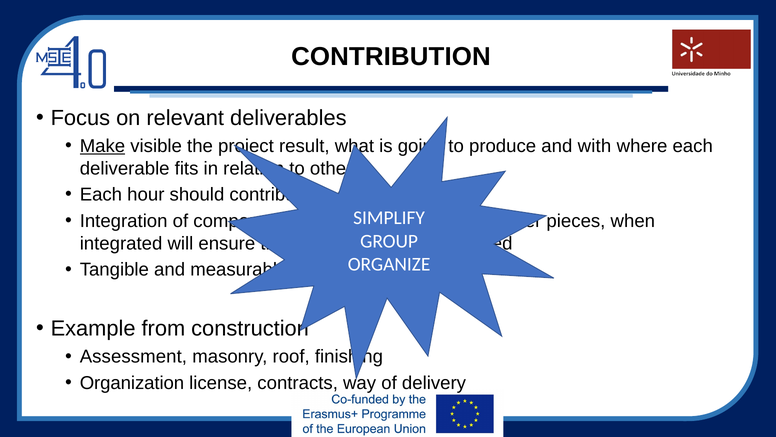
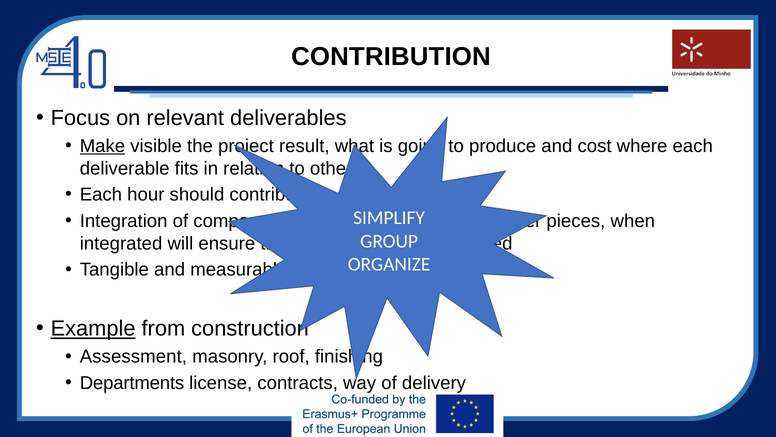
with: with -> cost
Example underline: none -> present
Organization: Organization -> Departments
